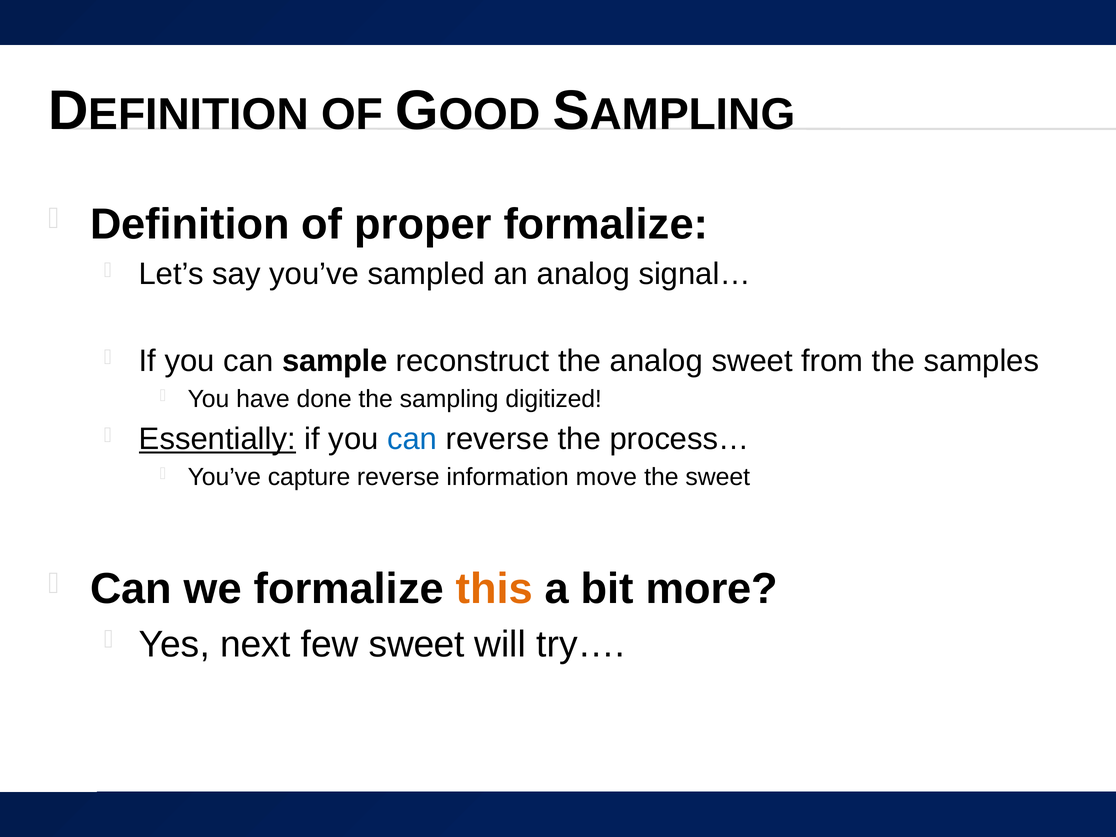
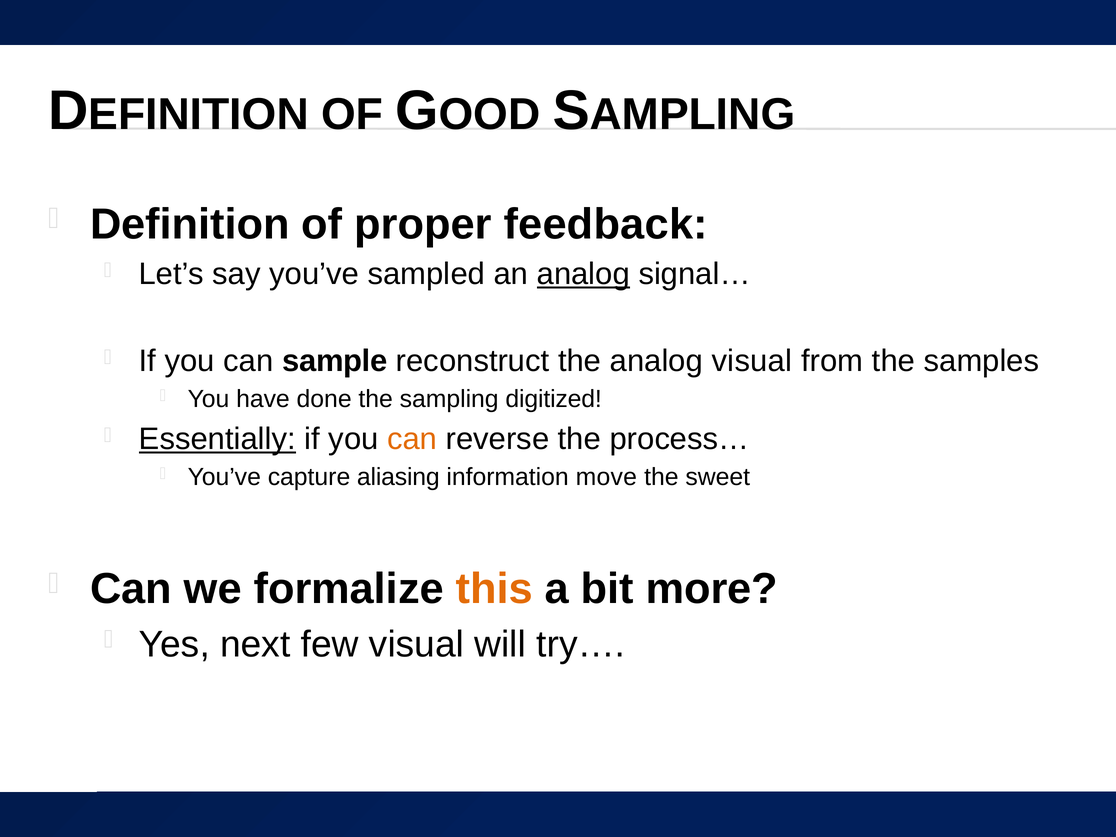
proper formalize: formalize -> feedback
analog at (583, 274) underline: none -> present
analog sweet: sweet -> visual
can at (412, 439) colour: blue -> orange
capture reverse: reverse -> aliasing
few sweet: sweet -> visual
